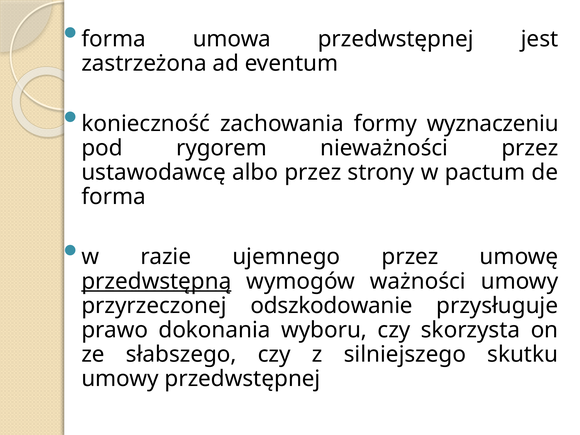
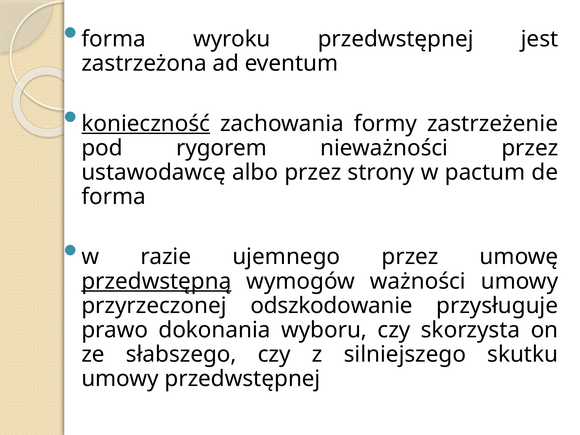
umowa: umowa -> wyroku
konieczność underline: none -> present
wyznaczeniu: wyznaczeniu -> zastrzeżenie
